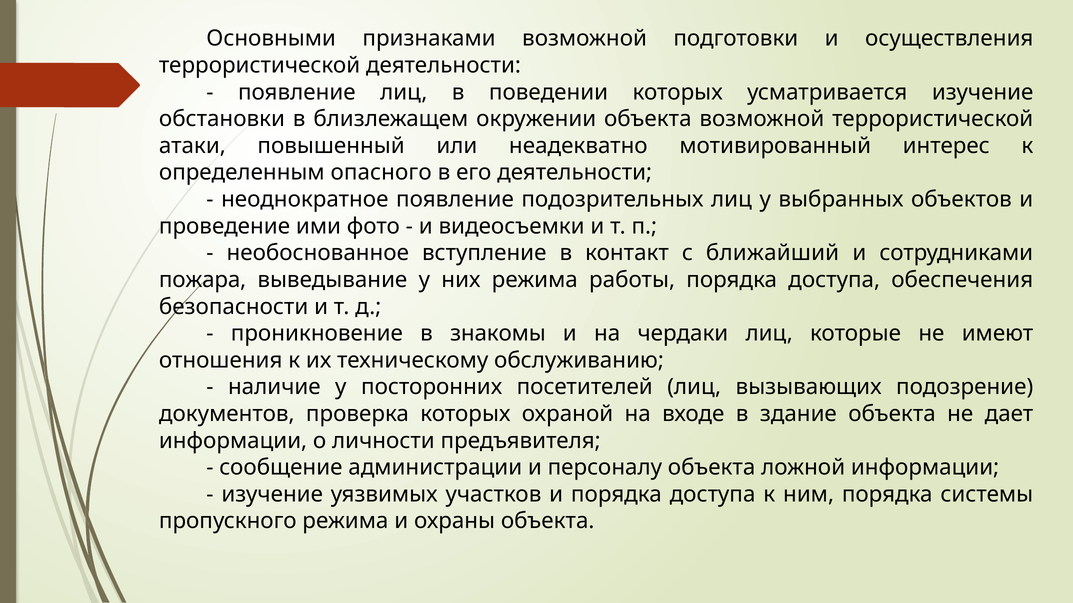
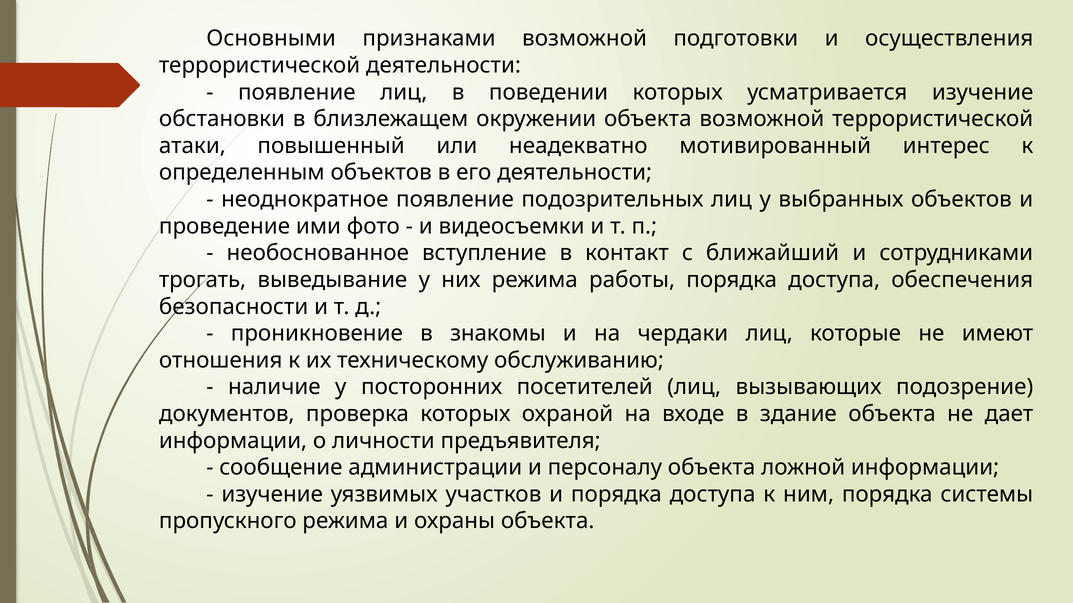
определенным опасного: опасного -> объектов
пожара: пожара -> трогать
